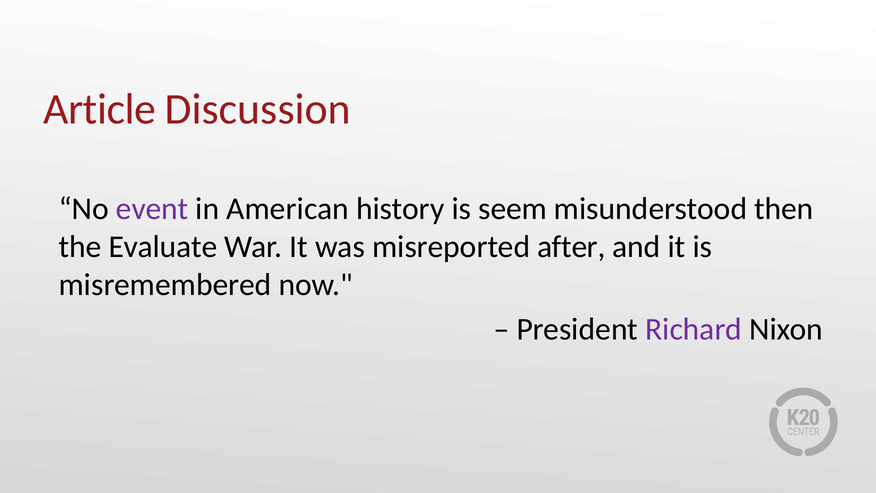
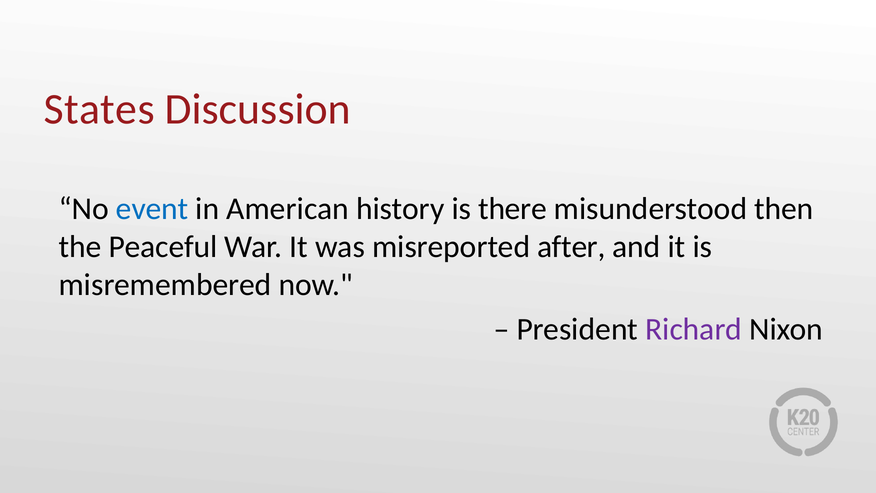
Article: Article -> States
event colour: purple -> blue
seem: seem -> there
Evaluate: Evaluate -> Peaceful
